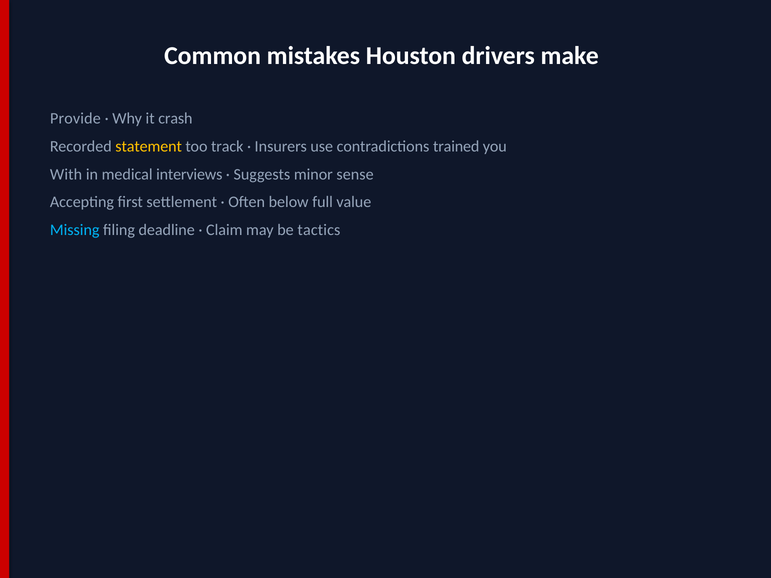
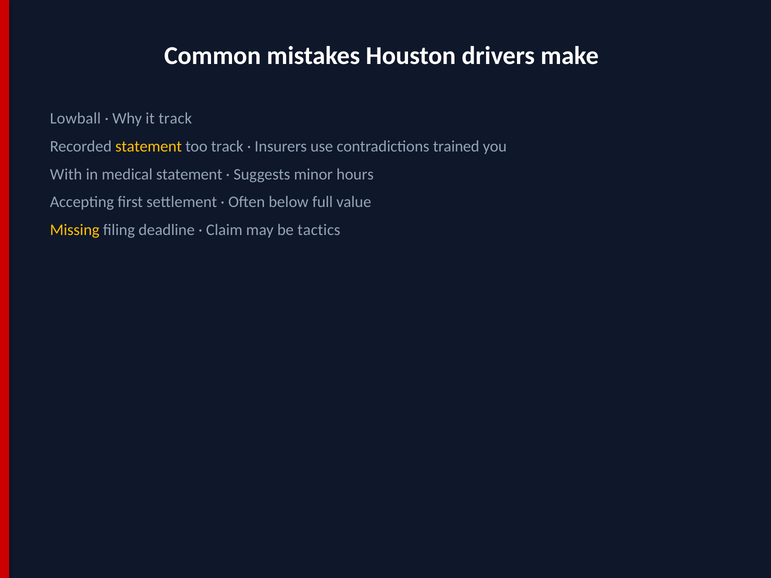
Provide: Provide -> Lowball
it crash: crash -> track
medical interviews: interviews -> statement
sense: sense -> hours
Missing colour: light blue -> yellow
